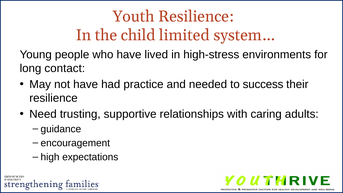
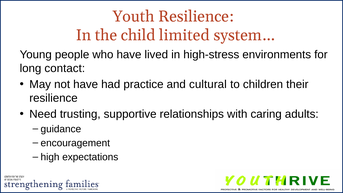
needed: needed -> cultural
success: success -> children
